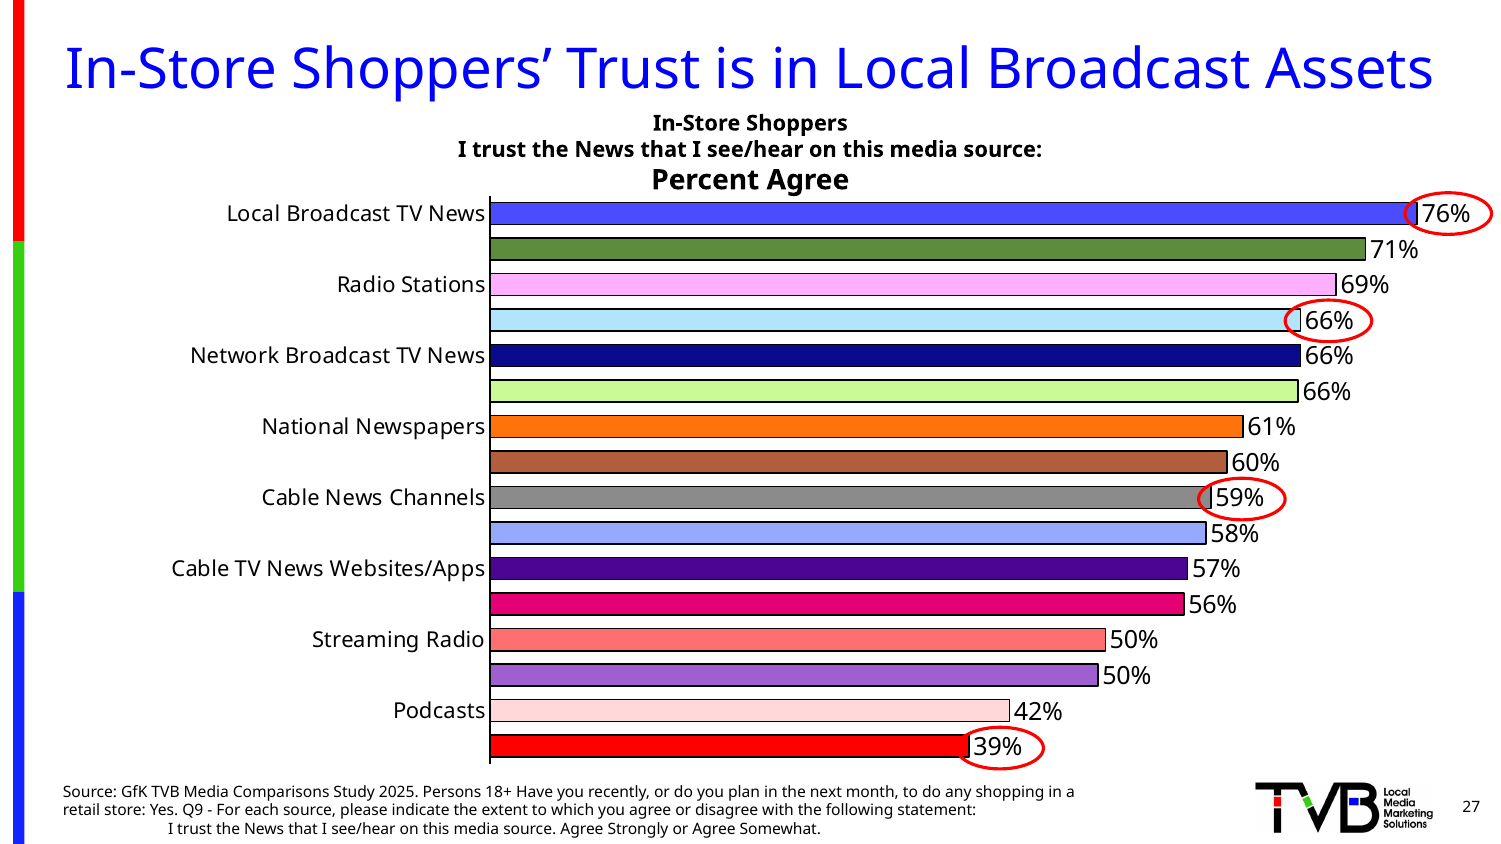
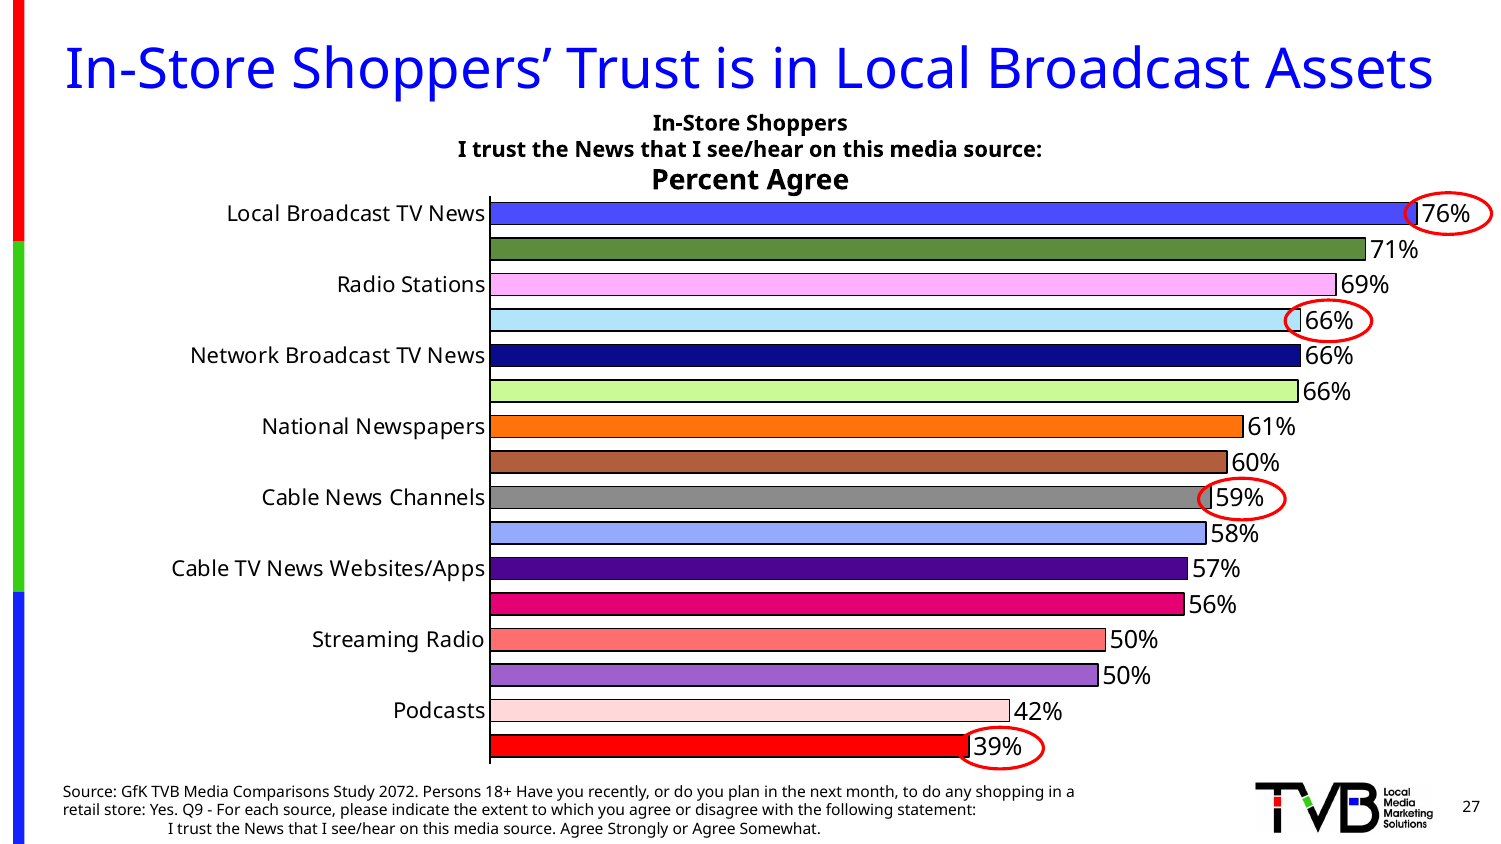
2025: 2025 -> 2072
